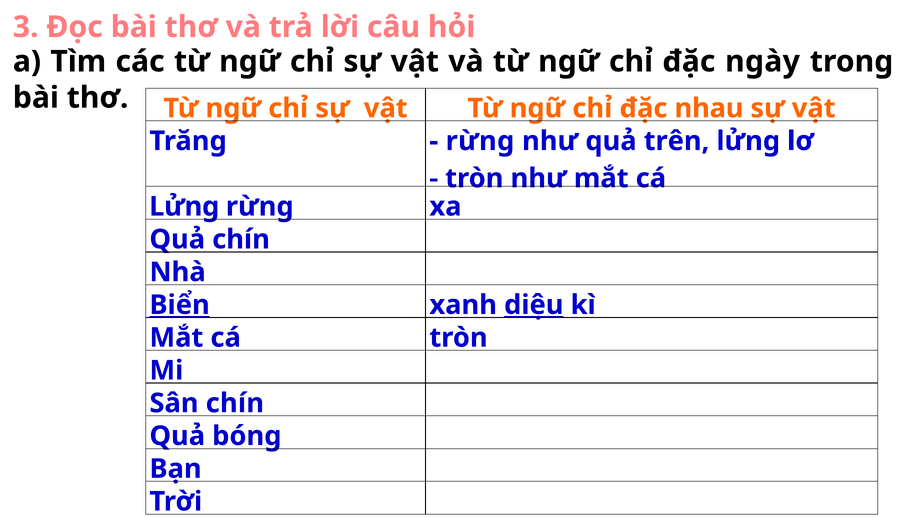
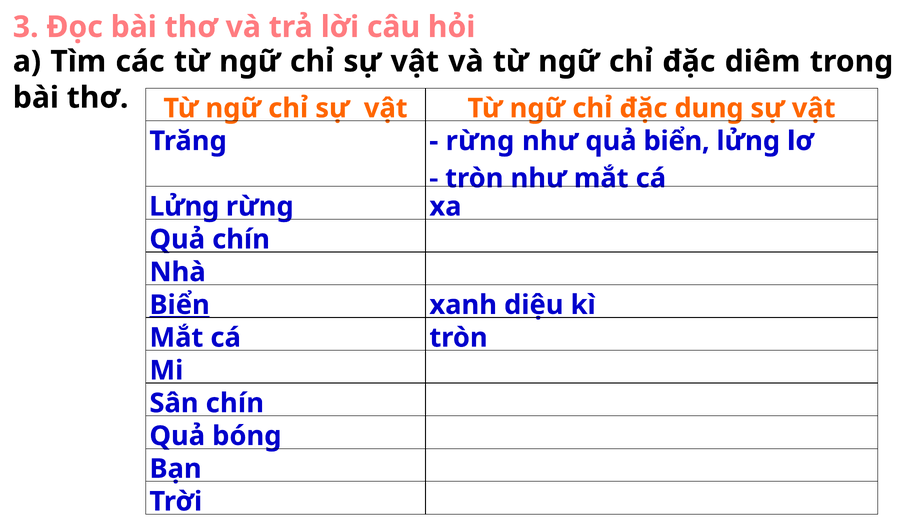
ngày: ngày -> diêm
nhau: nhau -> dung
quả trên: trên -> biển
diệu underline: present -> none
